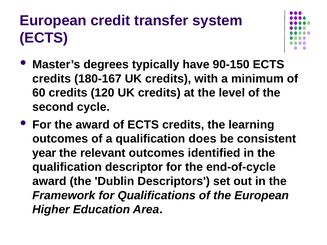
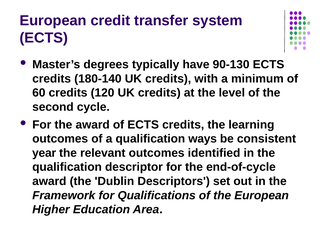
90-150: 90-150 -> 90-130
180-167: 180-167 -> 180-140
does: does -> ways
